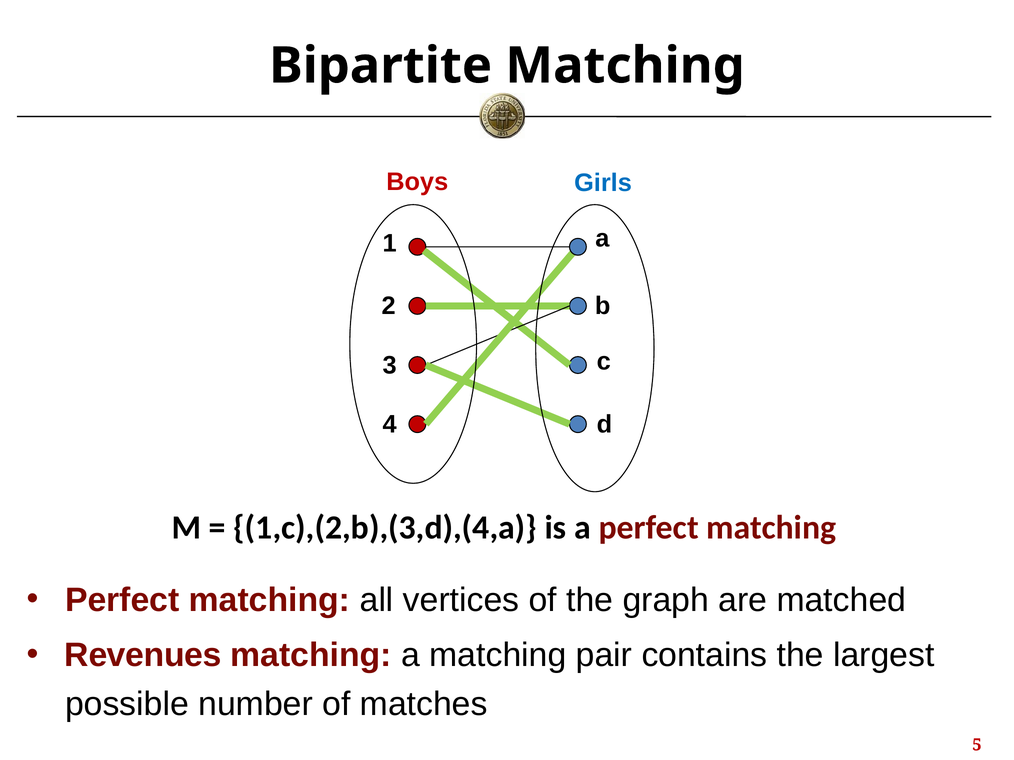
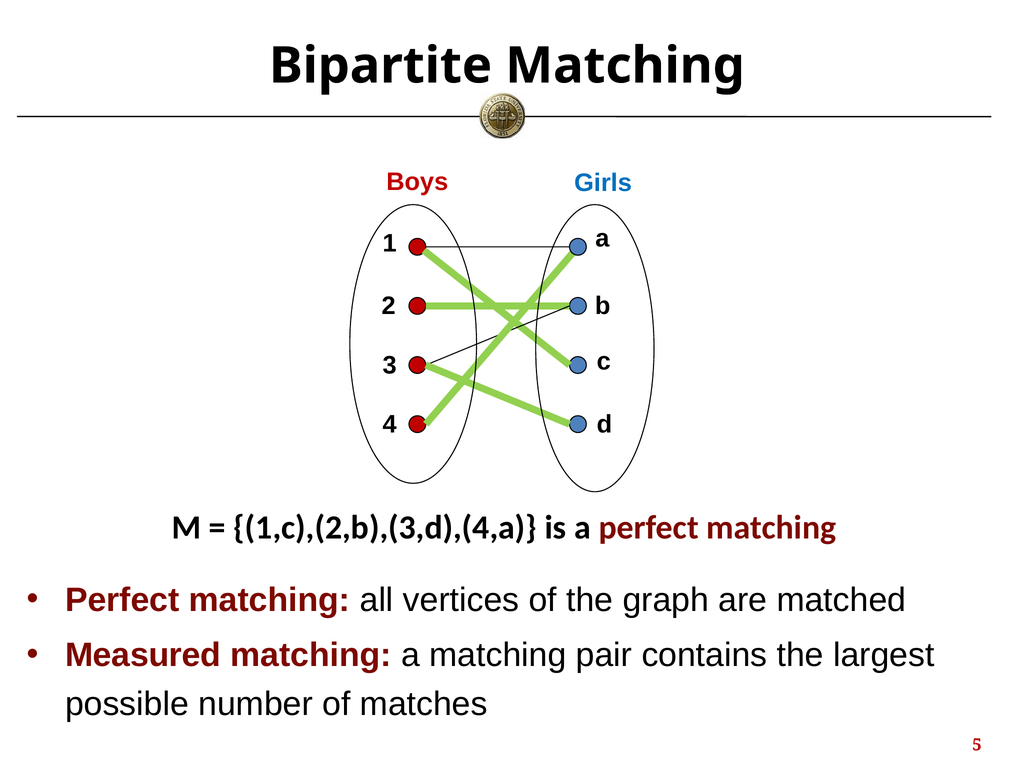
Revenues: Revenues -> Measured
